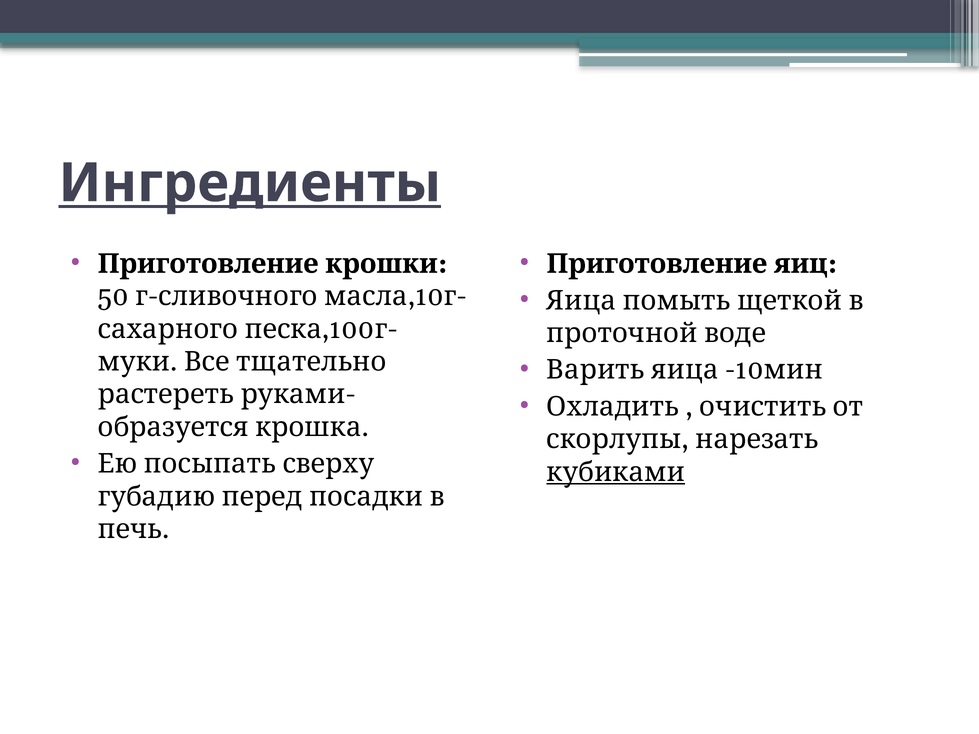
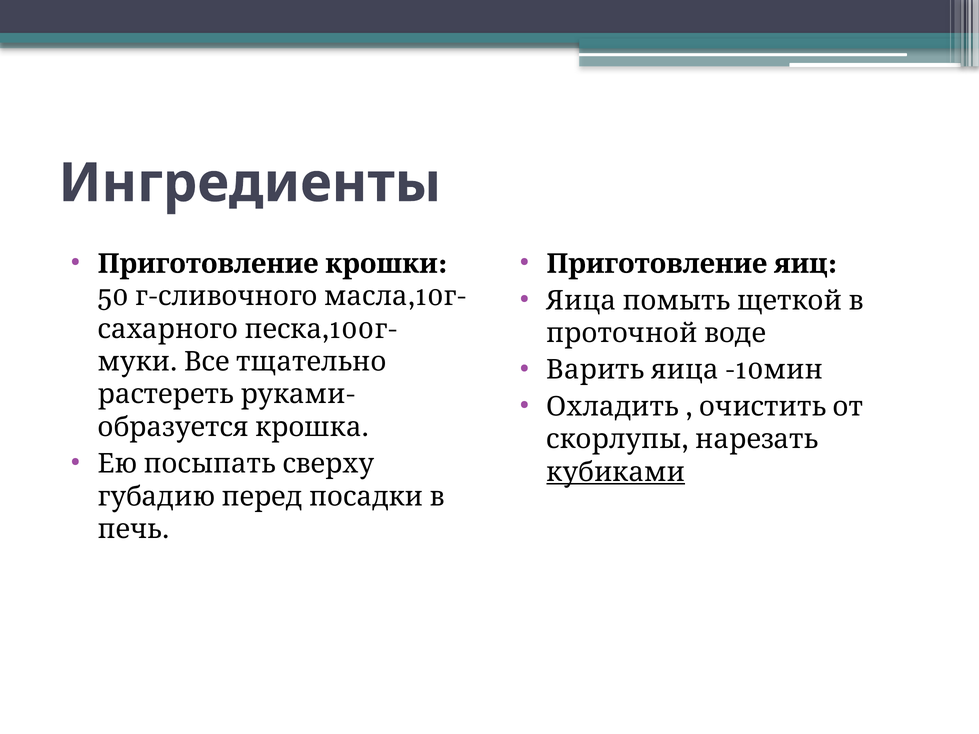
Ингредиенты underline: present -> none
